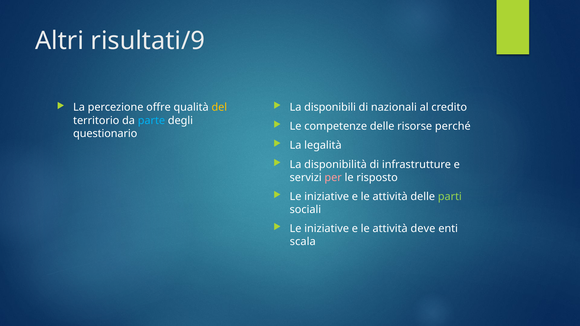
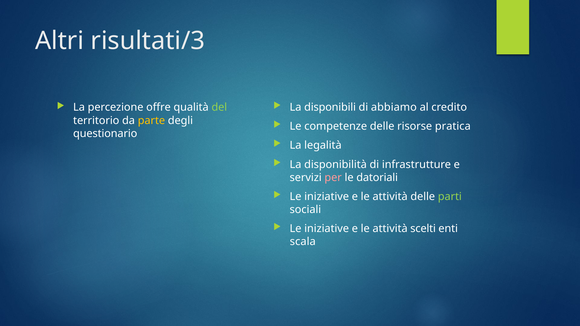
risultati/9: risultati/9 -> risultati/3
nazionali: nazionali -> abbiamo
del colour: yellow -> light green
parte colour: light blue -> yellow
perché: perché -> pratica
risposto: risposto -> datoriali
deve: deve -> scelti
